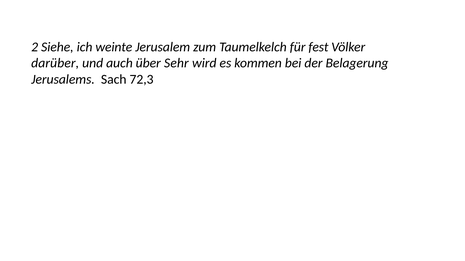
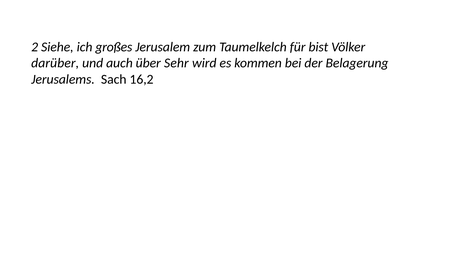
weinte: weinte -> großes
fest: fest -> bist
72,3: 72,3 -> 16,2
